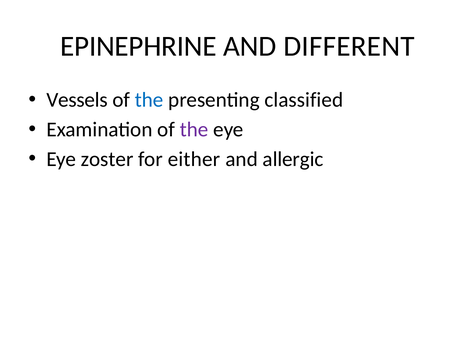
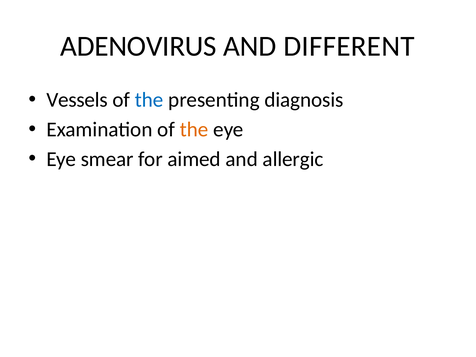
EPINEPHRINE: EPINEPHRINE -> ADENOVIRUS
classified: classified -> diagnosis
the at (194, 129) colour: purple -> orange
zoster: zoster -> smear
either: either -> aimed
